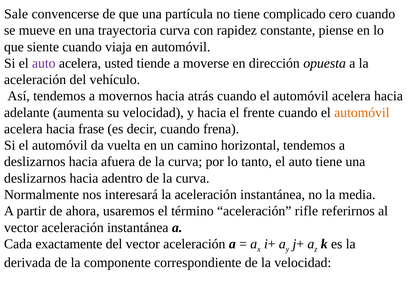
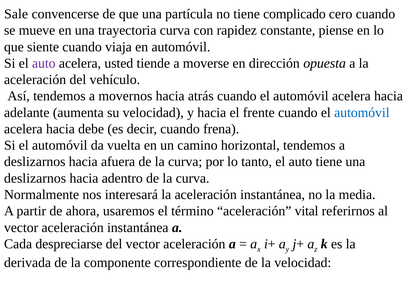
automóvil at (362, 112) colour: orange -> blue
frase: frase -> debe
rifle: rifle -> vital
exactamente: exactamente -> despreciarse
